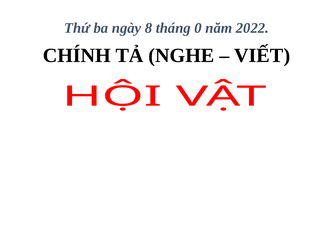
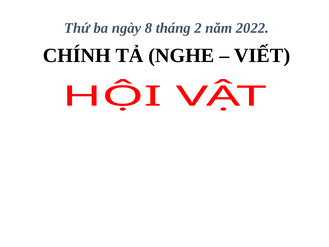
0: 0 -> 2
